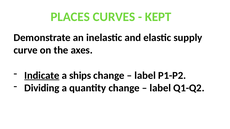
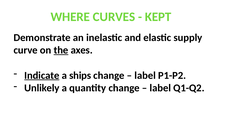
PLACES: PLACES -> WHERE
the underline: none -> present
Dividing: Dividing -> Unlikely
